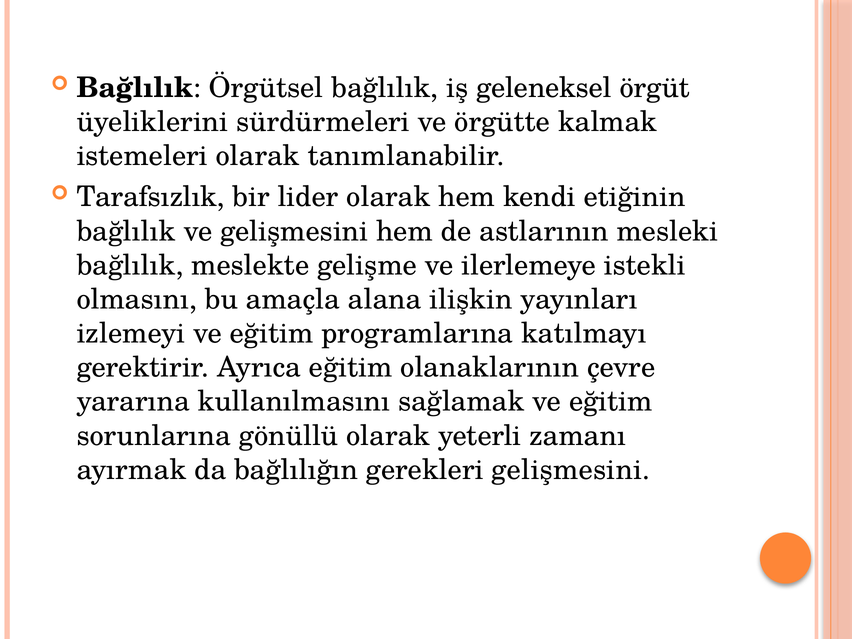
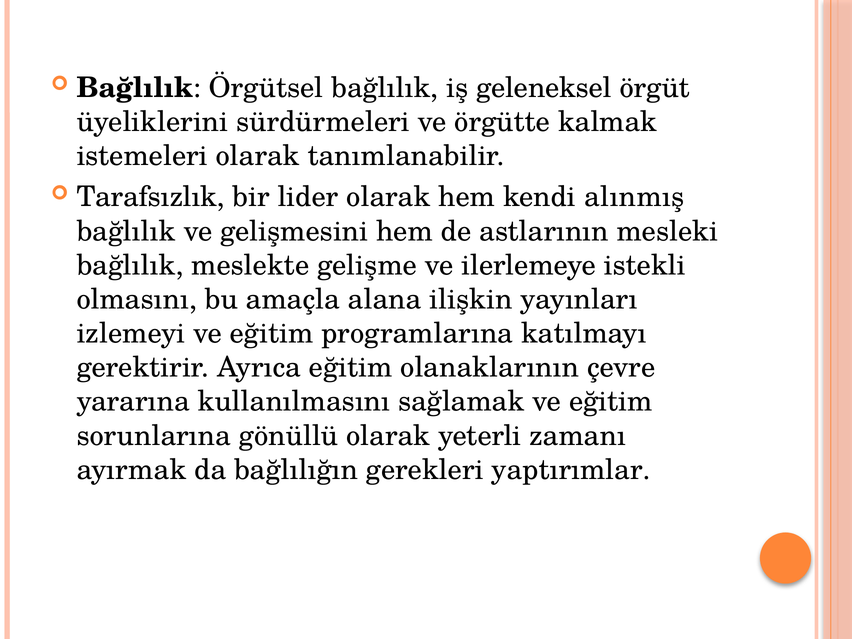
etiğinin: etiğinin -> alınmış
gerekleri gelişmesini: gelişmesini -> yaptırımlar
